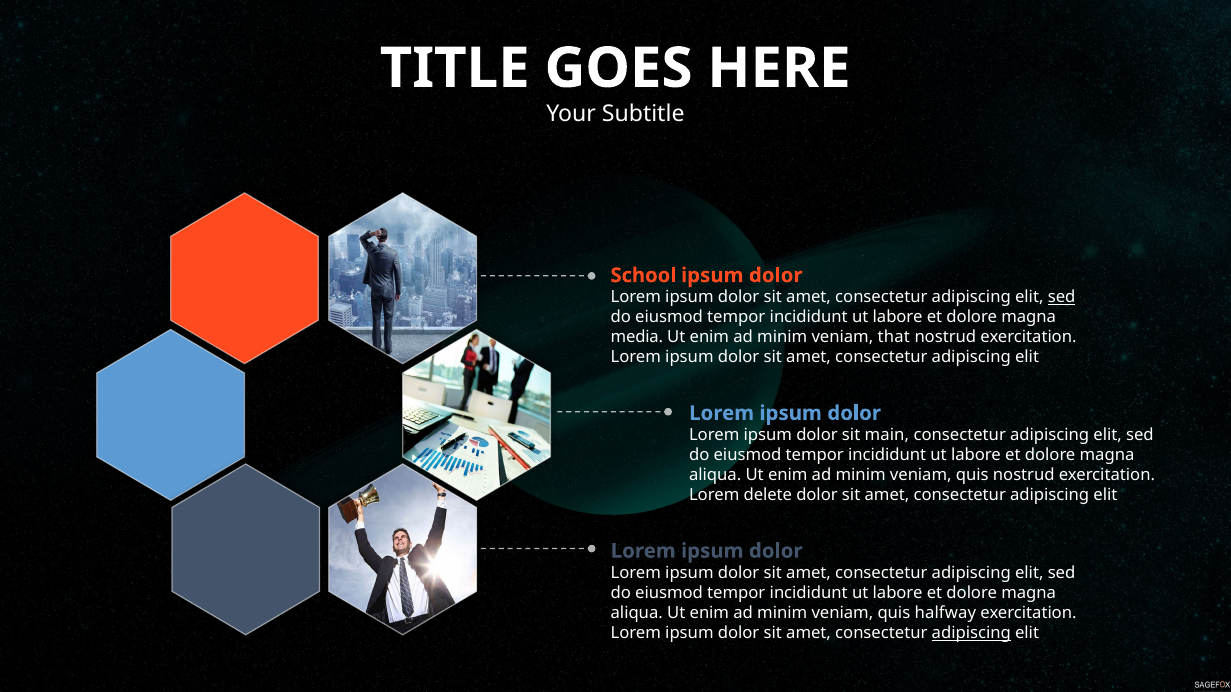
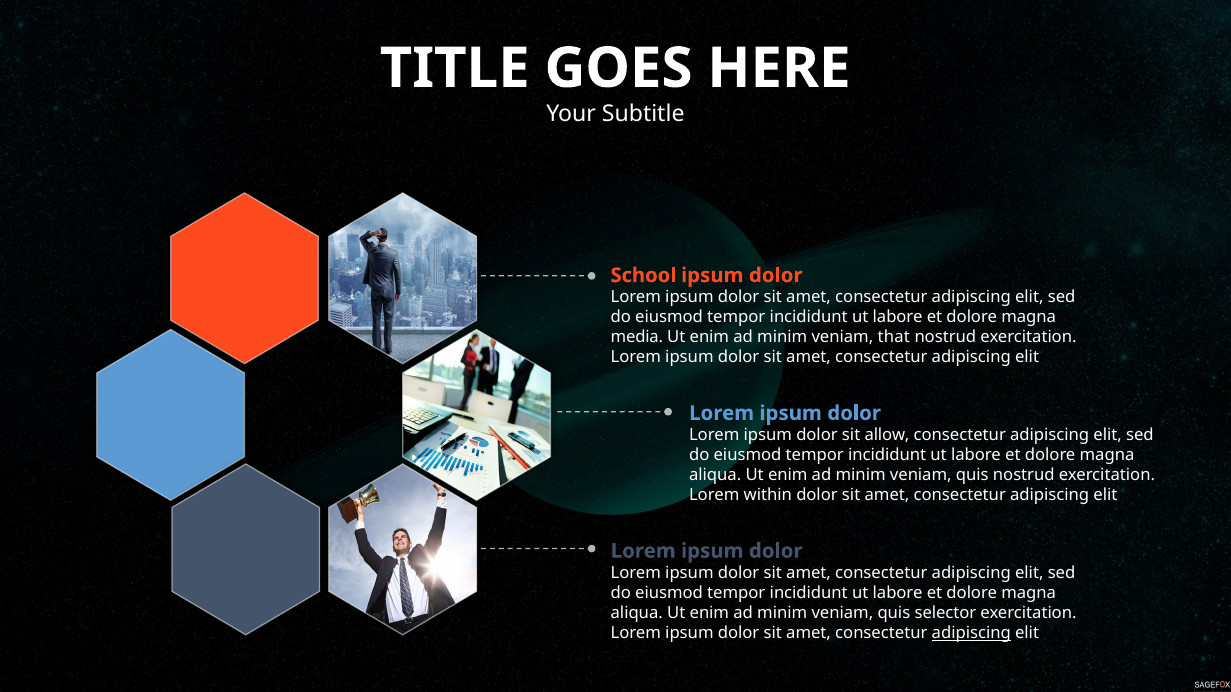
sed at (1062, 298) underline: present -> none
main: main -> allow
delete: delete -> within
halfway: halfway -> selector
